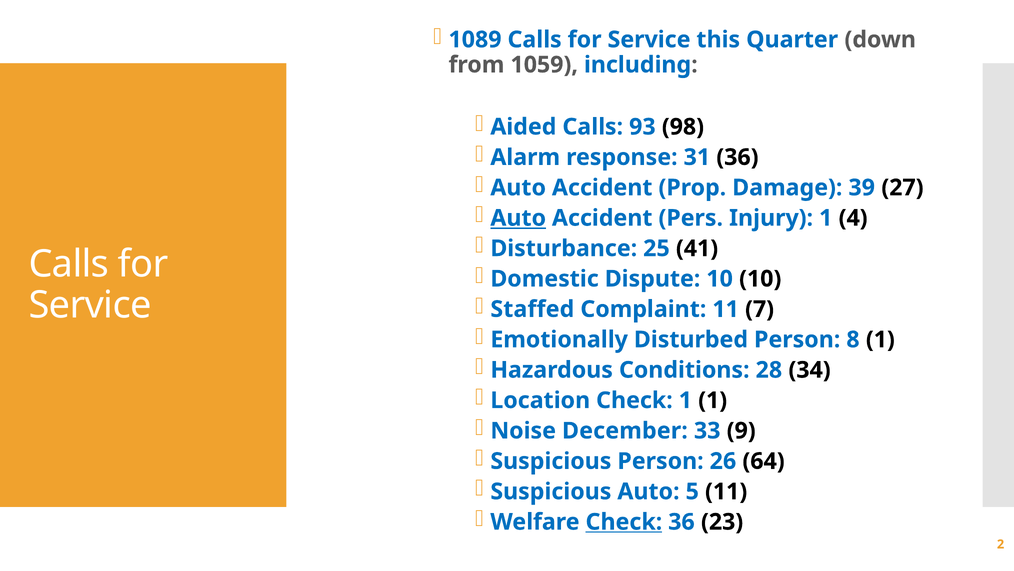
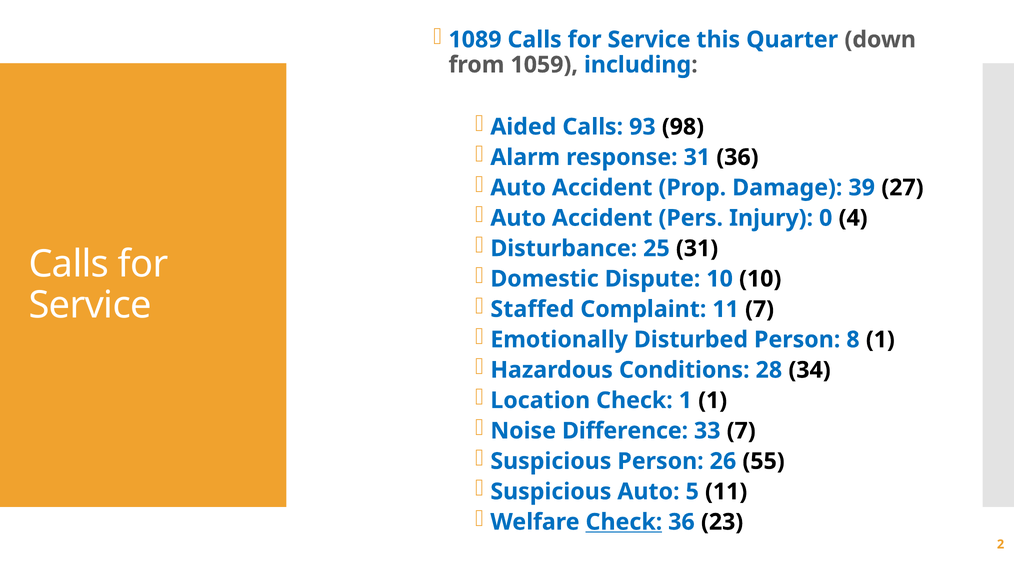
Auto at (518, 218) underline: present -> none
Injury 1: 1 -> 0
25 41: 41 -> 31
December: December -> Difference
33 9: 9 -> 7
64: 64 -> 55
